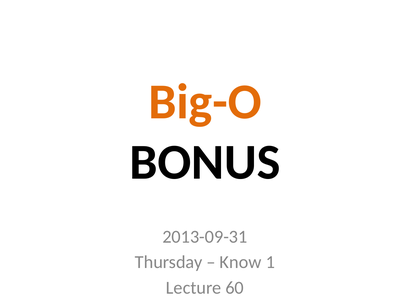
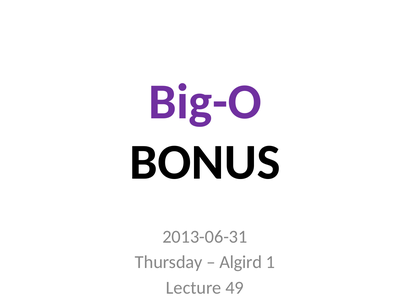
Big-O colour: orange -> purple
2013-09-31: 2013-09-31 -> 2013-06-31
Know: Know -> Algird
60: 60 -> 49
